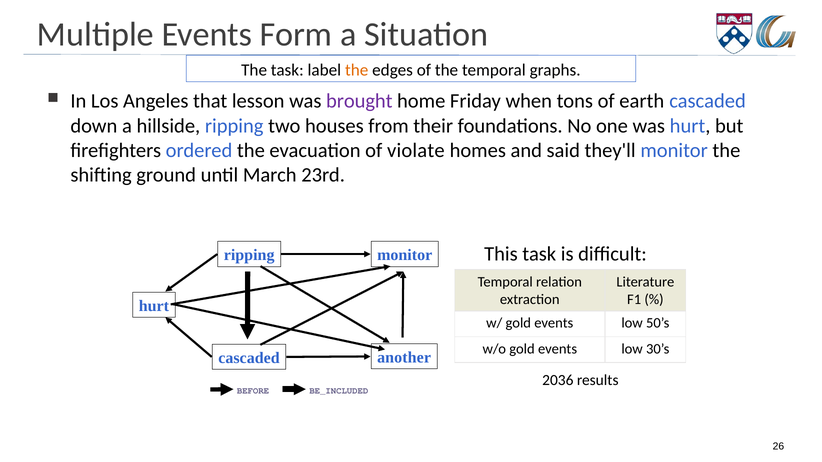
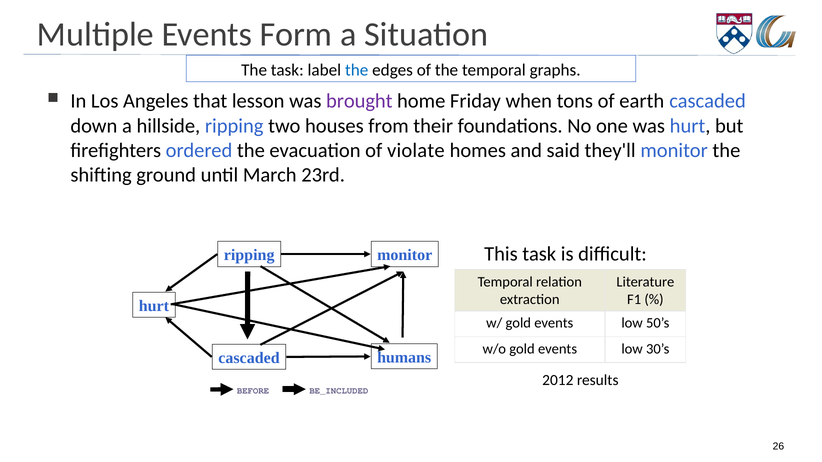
the at (357, 70) colour: orange -> blue
another: another -> humans
2036: 2036 -> 2012
